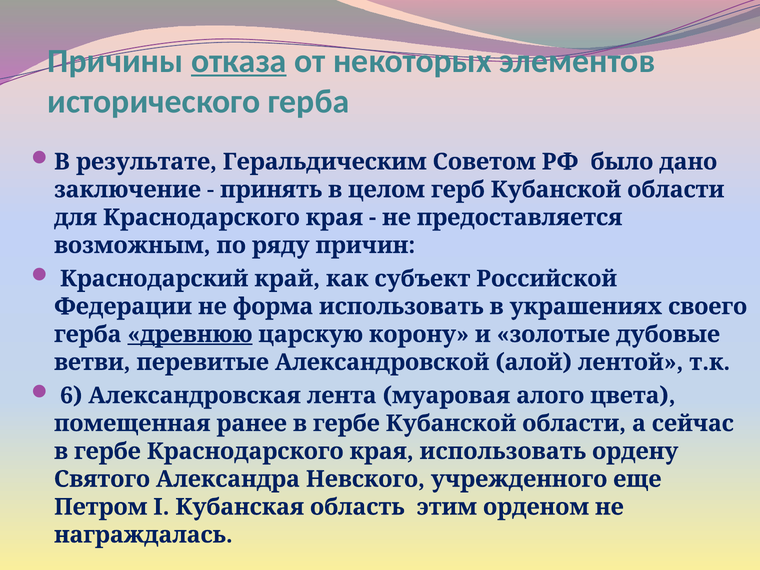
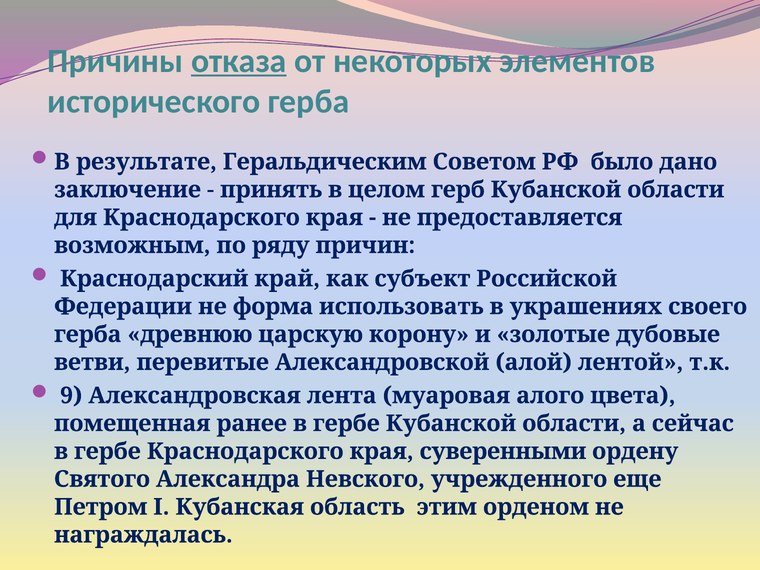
древнюю underline: present -> none
6: 6 -> 9
края использовать: использовать -> суверенными
